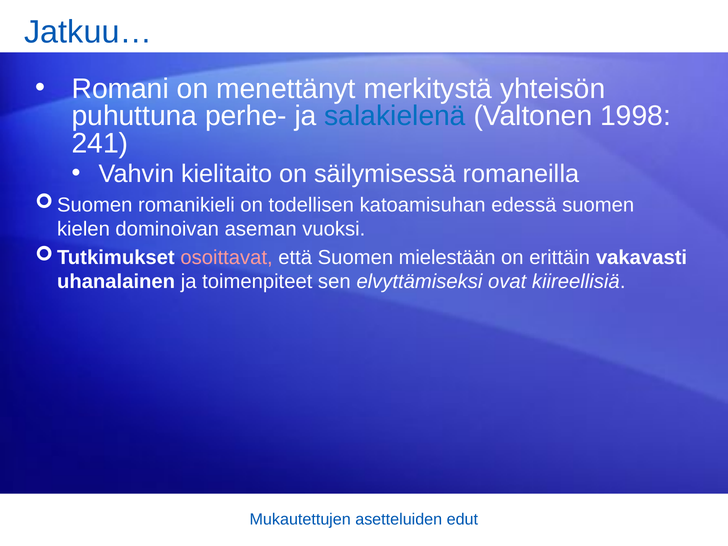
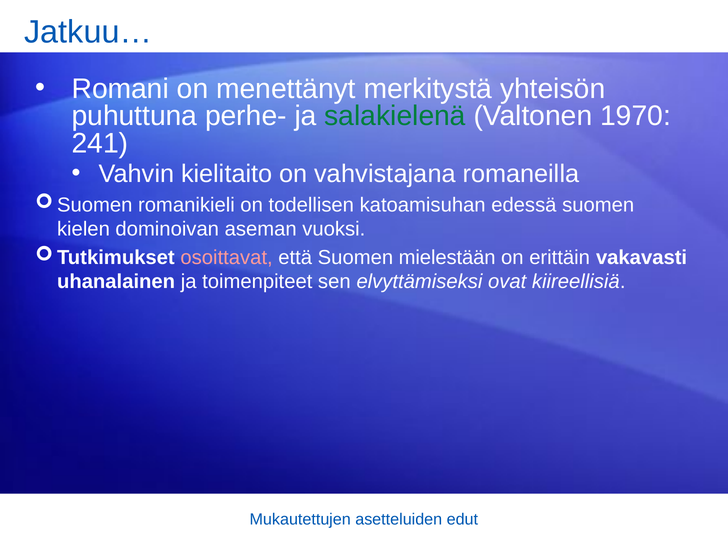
salakielenä colour: blue -> green
1998: 1998 -> 1970
säilymisessä: säilymisessä -> vahvistajana
